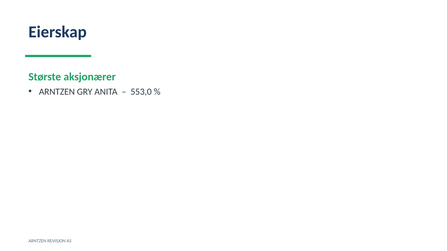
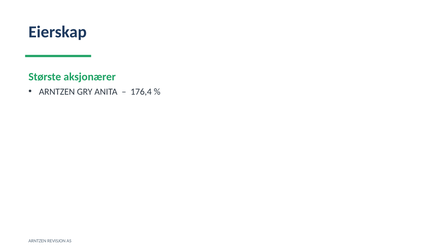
553,0: 553,0 -> 176,4
